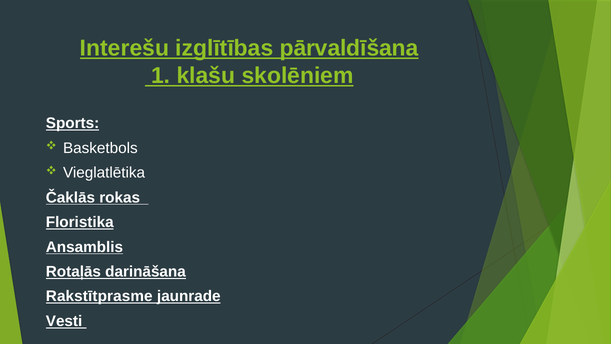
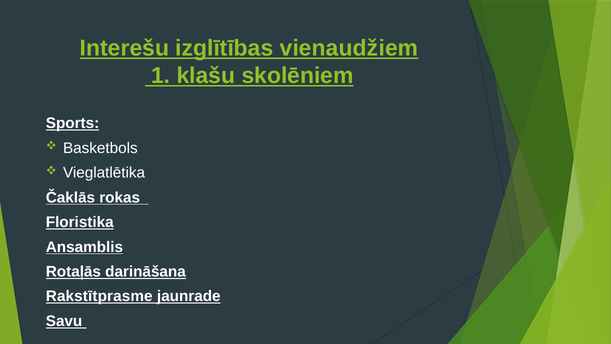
pārvaldīšana: pārvaldīšana -> vienaudžiem
Vesti: Vesti -> Savu
